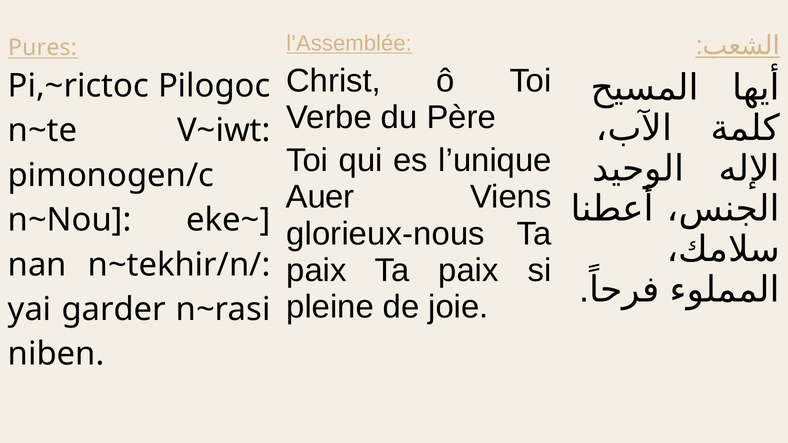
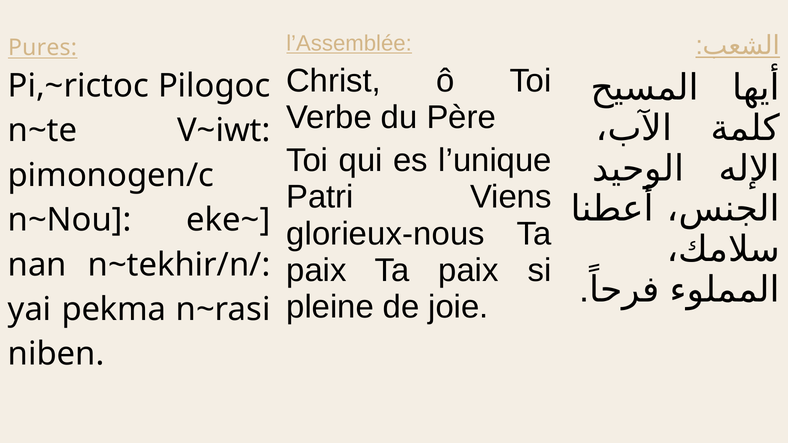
Auer: Auer -> Patri
garder: garder -> pekma
